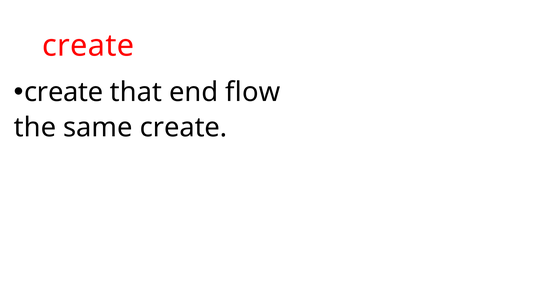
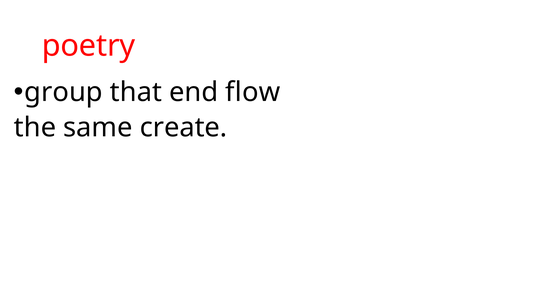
create at (88, 46): create -> poetry
create at (64, 93): create -> group
